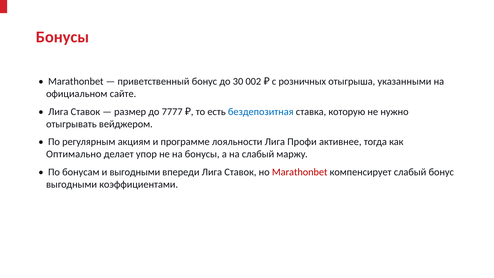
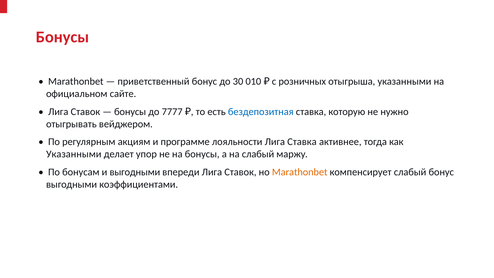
002: 002 -> 010
размер at (130, 112): размер -> бонусы
Лига Профи: Профи -> Ставка
Оптимально at (74, 154): Оптимально -> Указанными
Marathonbet at (300, 172) colour: red -> orange
